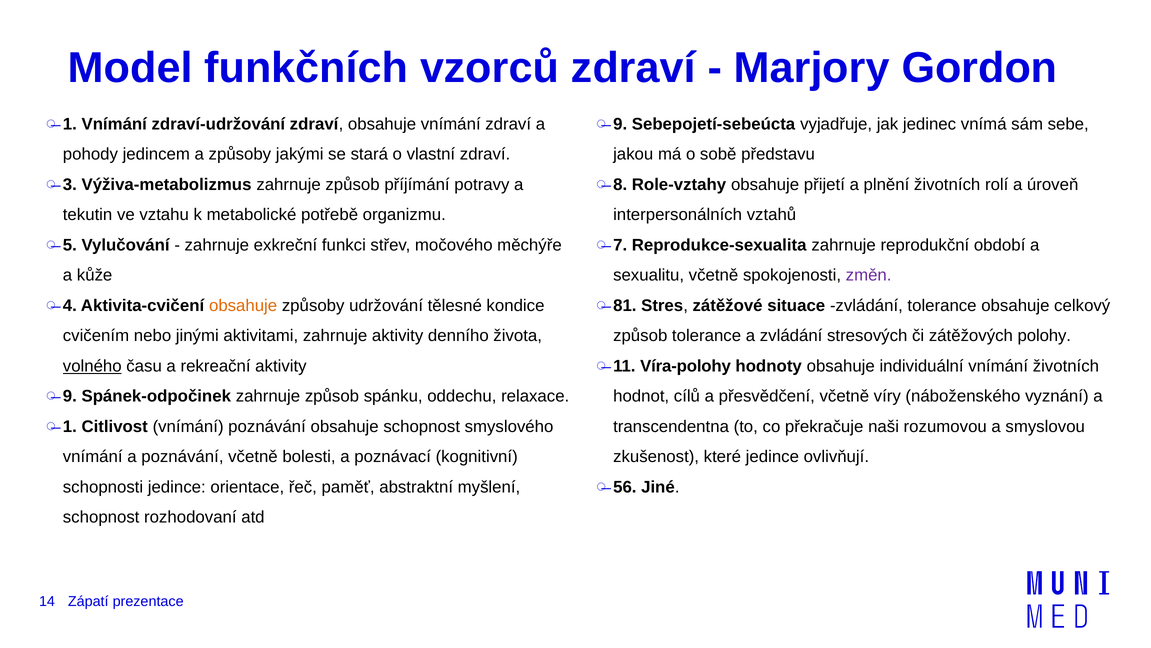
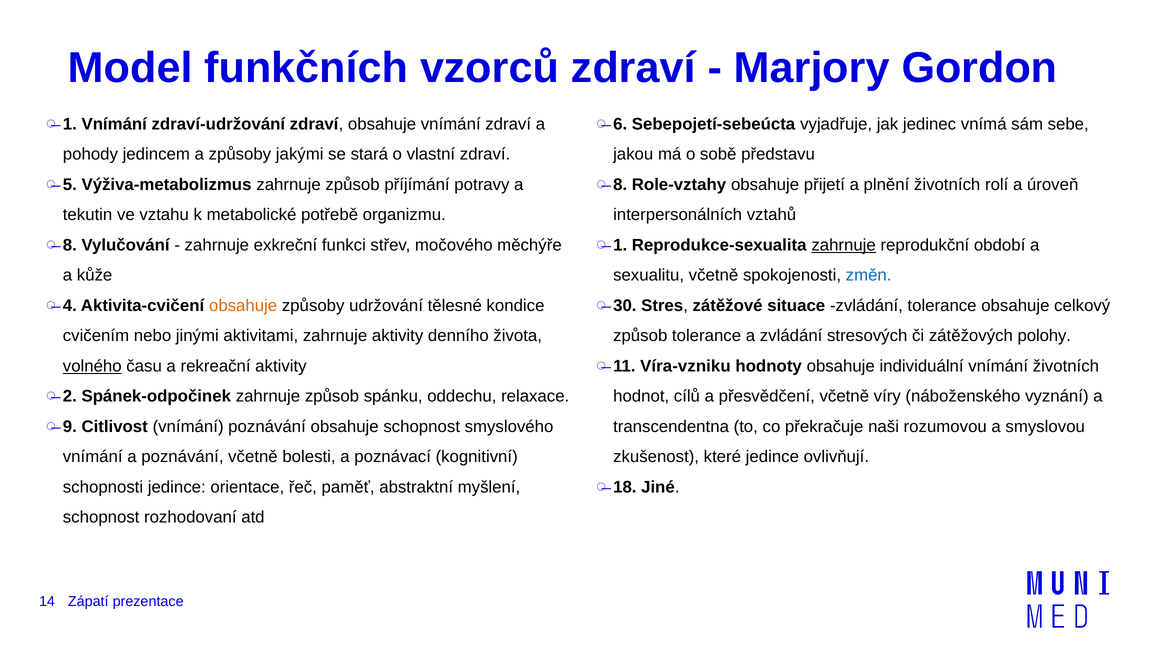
9 at (620, 124): 9 -> 6
3: 3 -> 5
5 at (70, 245): 5 -> 8
7 at (620, 245): 7 -> 1
zahrnuje at (844, 245) underline: none -> present
změn colour: purple -> blue
81: 81 -> 30
Víra-polohy: Víra-polohy -> Víra-vzniku
9 at (70, 396): 9 -> 2
1 at (70, 426): 1 -> 9
56: 56 -> 18
